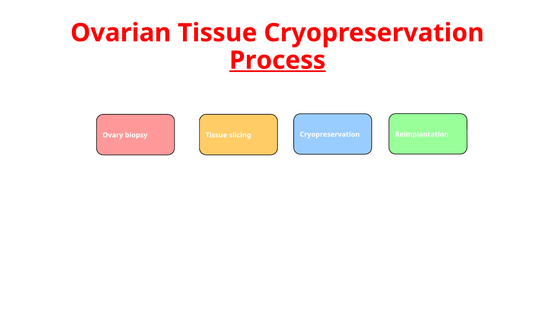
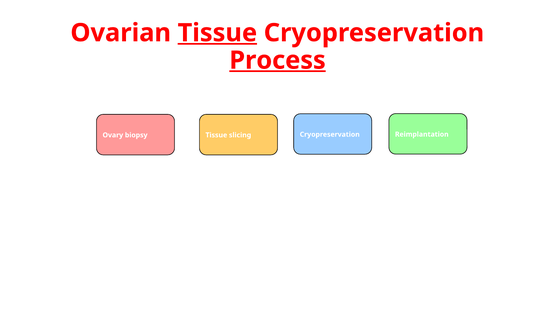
Tissue at (217, 33) underline: none -> present
